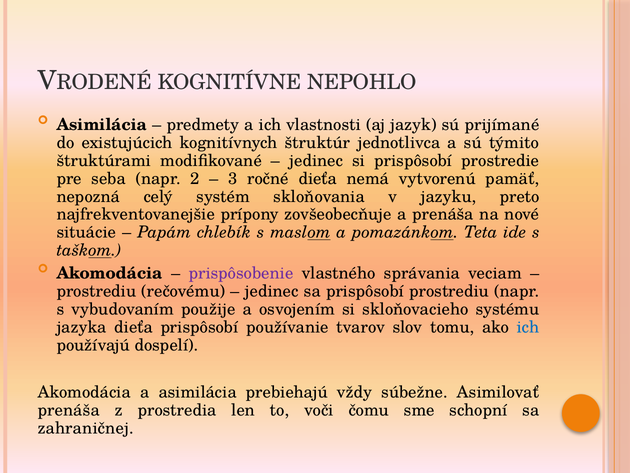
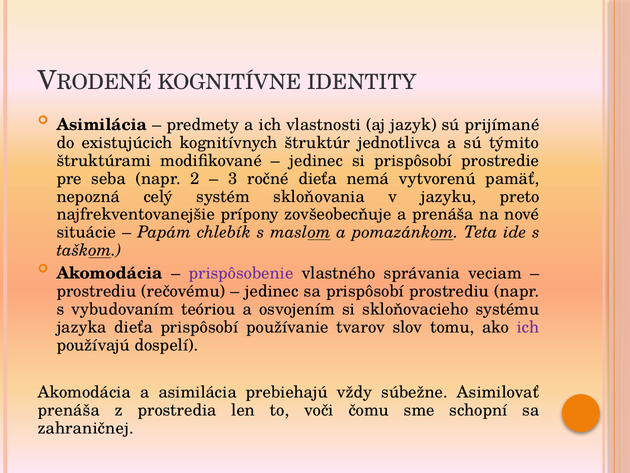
NEPOHLO: NEPOHLO -> IDENTITY
použije: použije -> teóriou
ich at (528, 327) colour: blue -> purple
